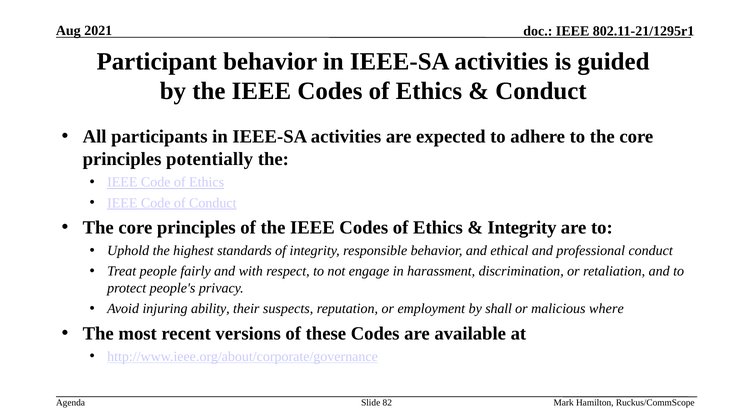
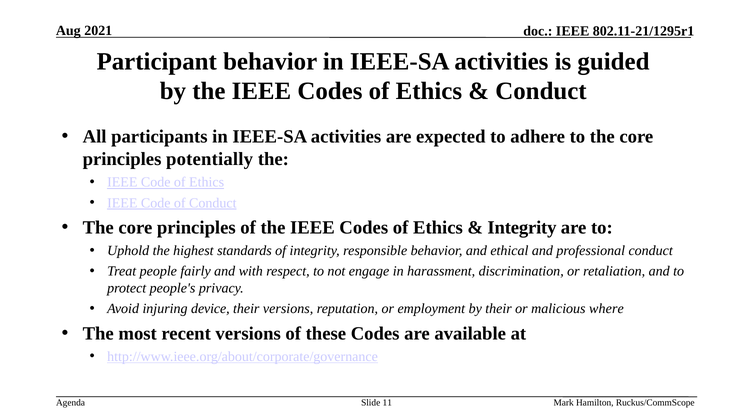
ability: ability -> device
their suspects: suspects -> versions
by shall: shall -> their
82: 82 -> 11
